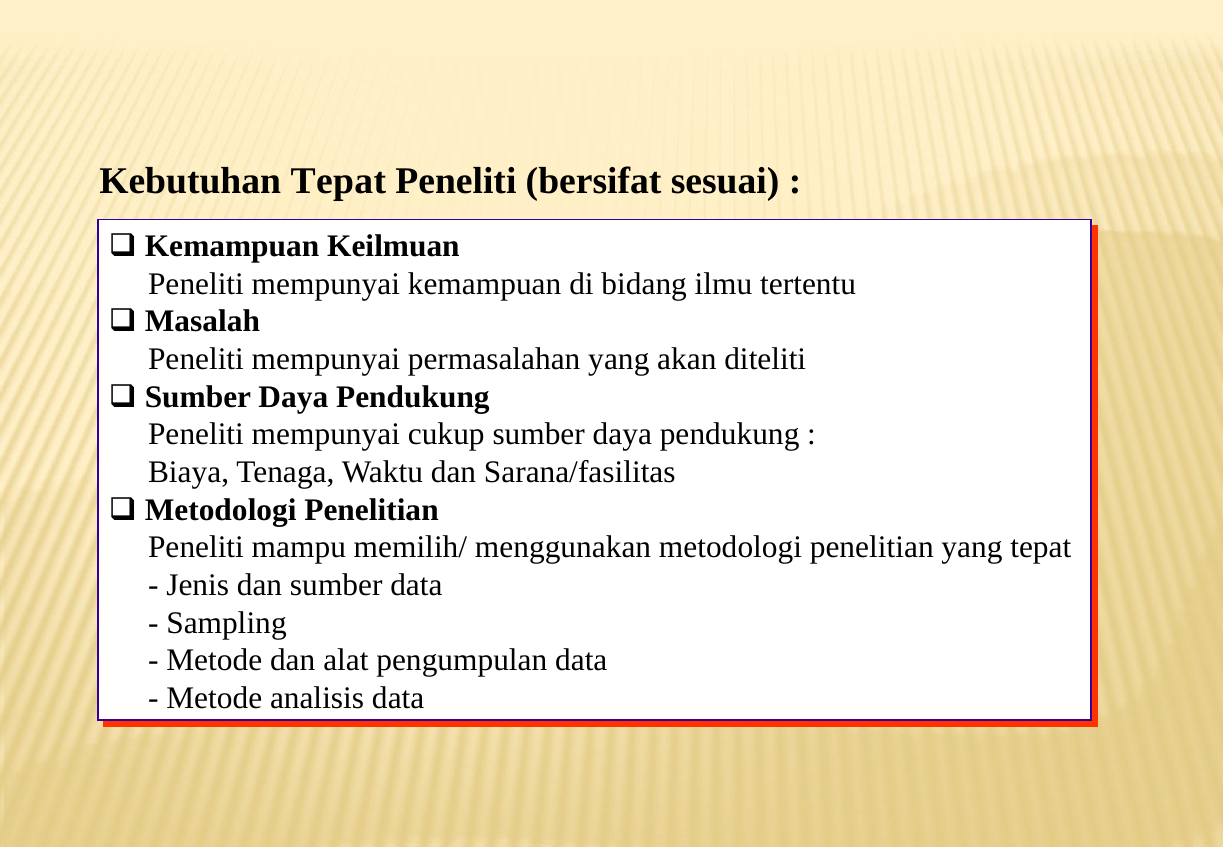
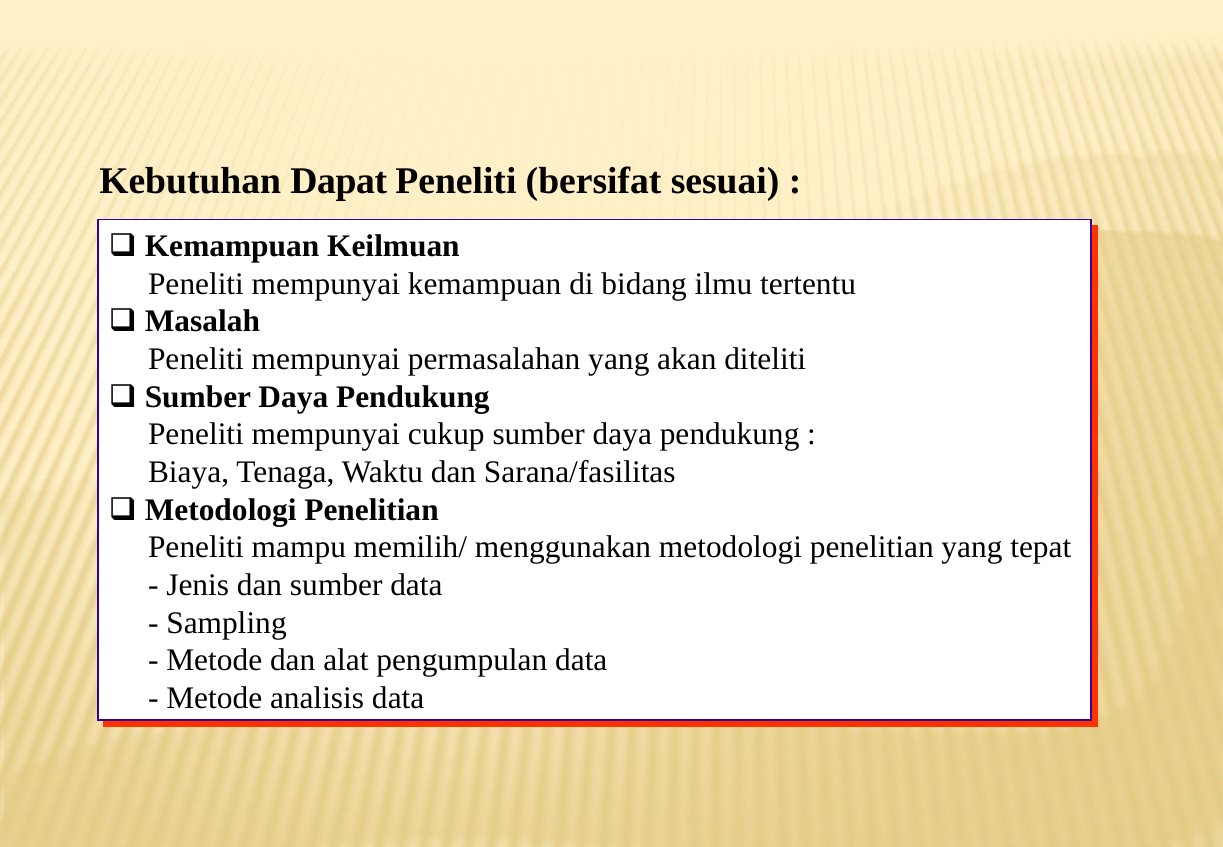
Kebutuhan Tepat: Tepat -> Dapat
